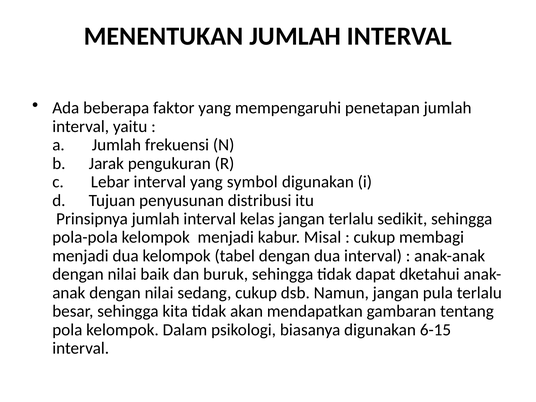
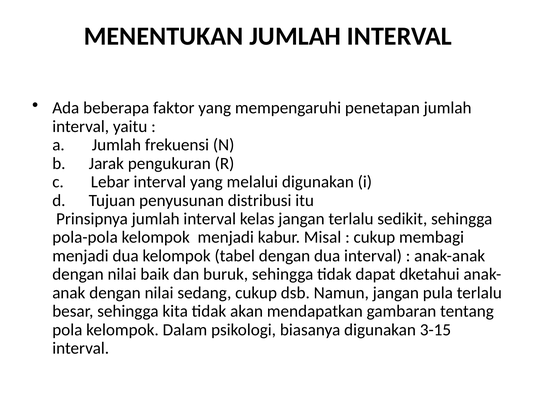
symbol: symbol -> melalui
6-15: 6-15 -> 3-15
